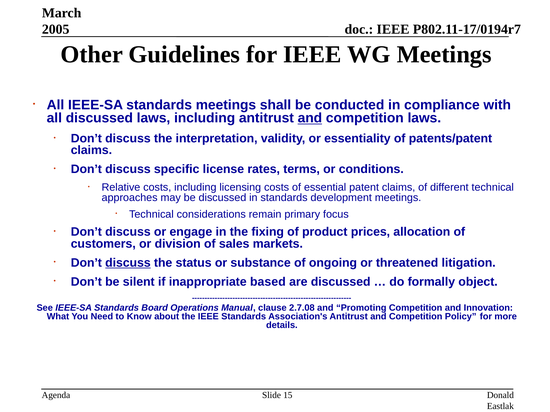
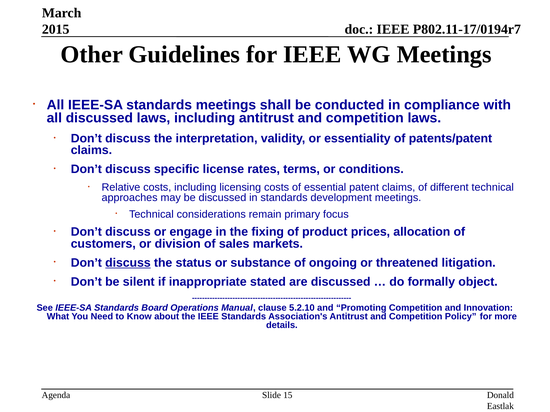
2005: 2005 -> 2015
and at (310, 118) underline: present -> none
based: based -> stated
2.7.08: 2.7.08 -> 5.2.10
